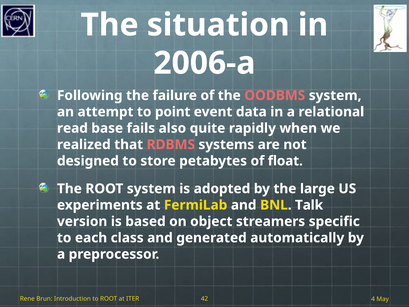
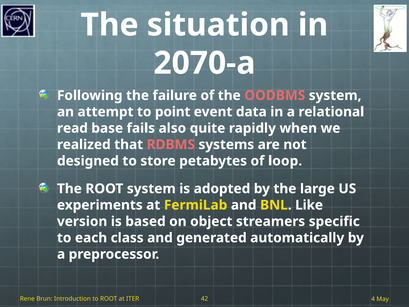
2006-a: 2006-a -> 2070-a
float: float -> loop
Talk: Talk -> Like
